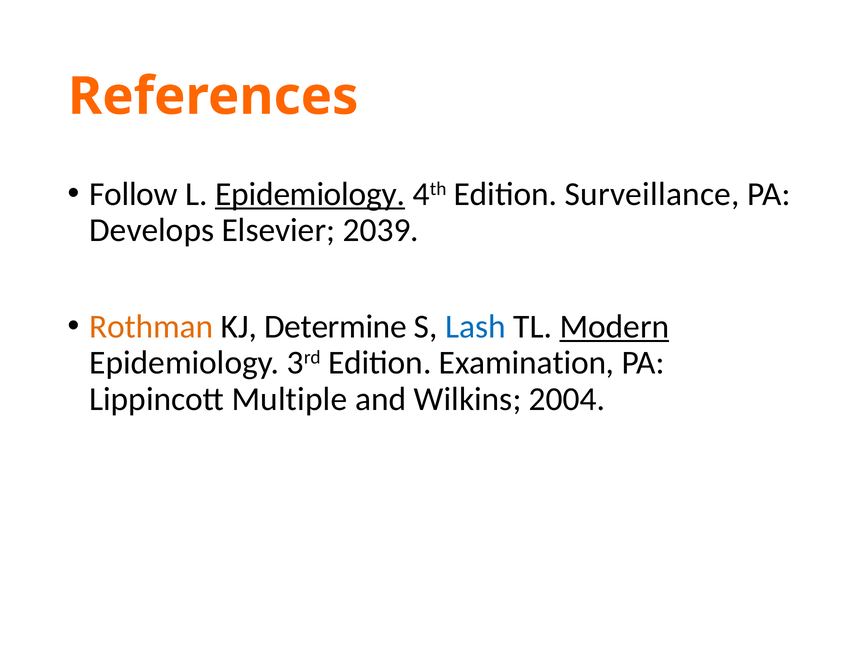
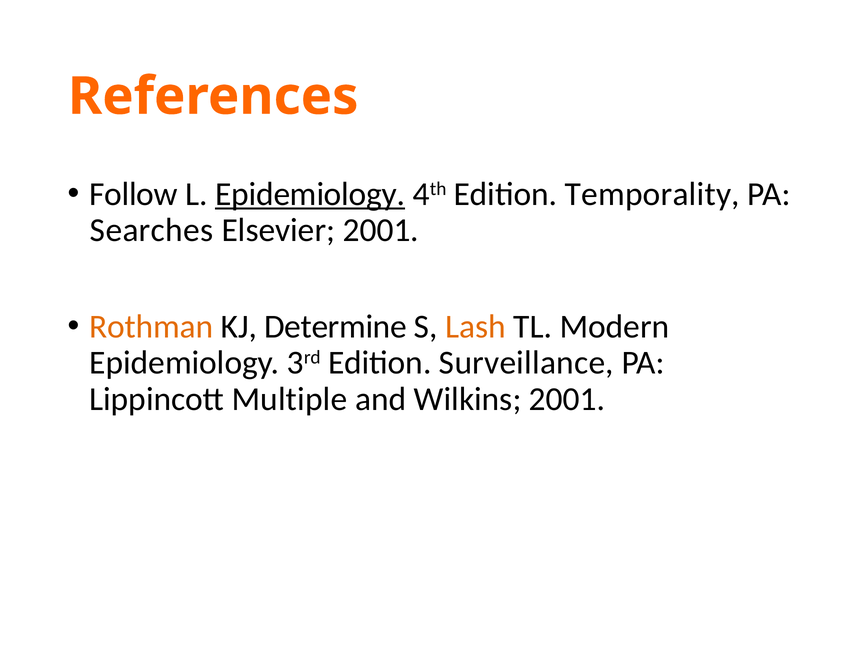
Surveillance: Surveillance -> Temporality
Develops: Develops -> Searches
Elsevier 2039: 2039 -> 2001
Lash colour: blue -> orange
Modern underline: present -> none
Examination: Examination -> Surveillance
Wilkins 2004: 2004 -> 2001
